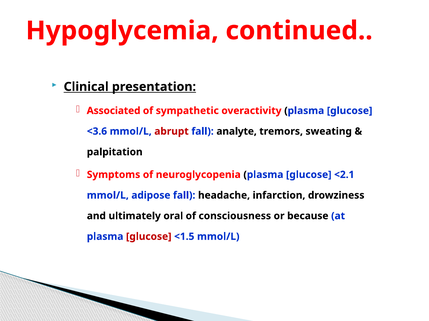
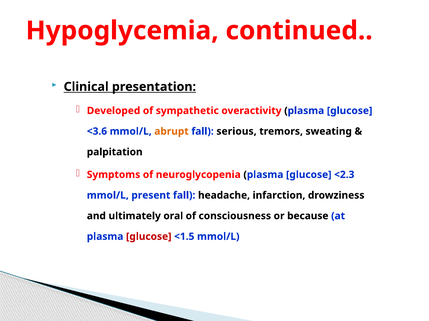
Associated: Associated -> Developed
abrupt colour: red -> orange
analyte: analyte -> serious
<2.1: <2.1 -> <2.3
adipose: adipose -> present
